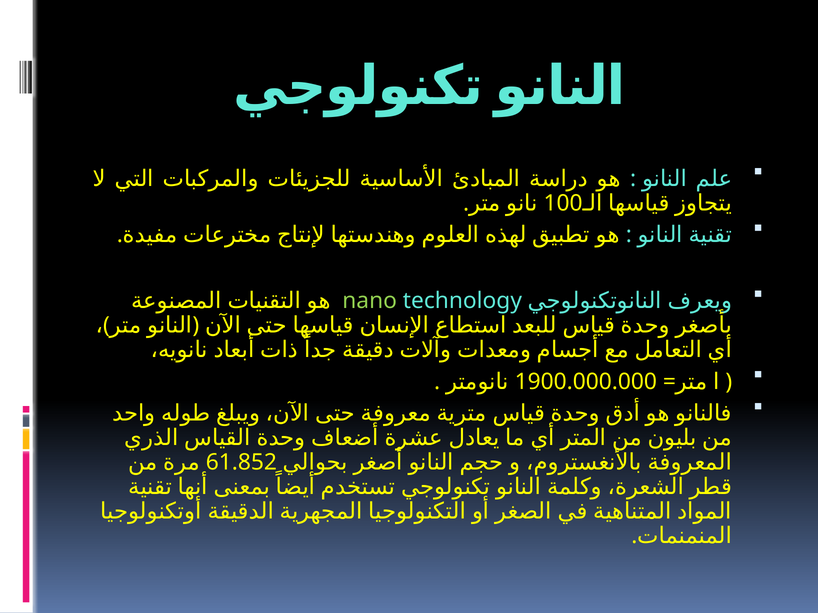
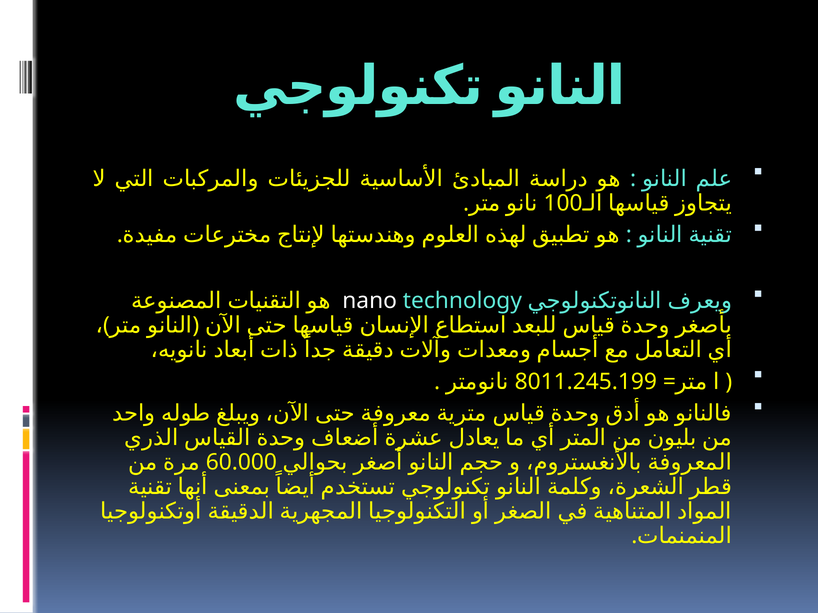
nano colour: light green -> white
1900.000.000: 1900.000.000 -> 8011.245.199
61.852: 61.852 -> 60.000
